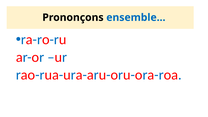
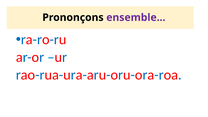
ensemble colour: blue -> purple
